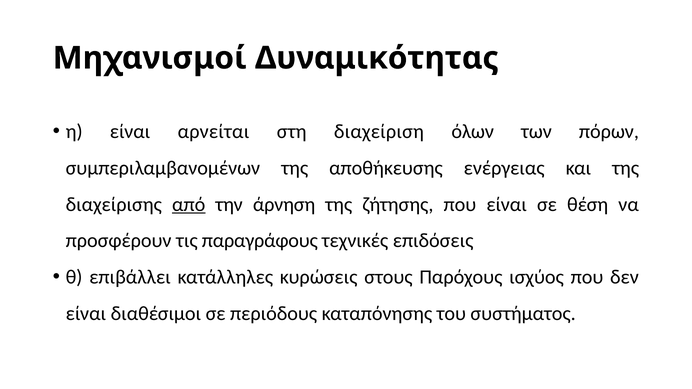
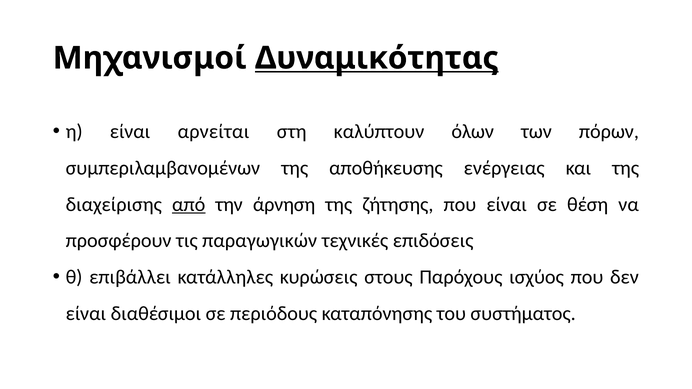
Δυναμικότητας underline: none -> present
διαχείριση: διαχείριση -> καλύπτουν
παραγράφους: παραγράφους -> παραγωγικών
